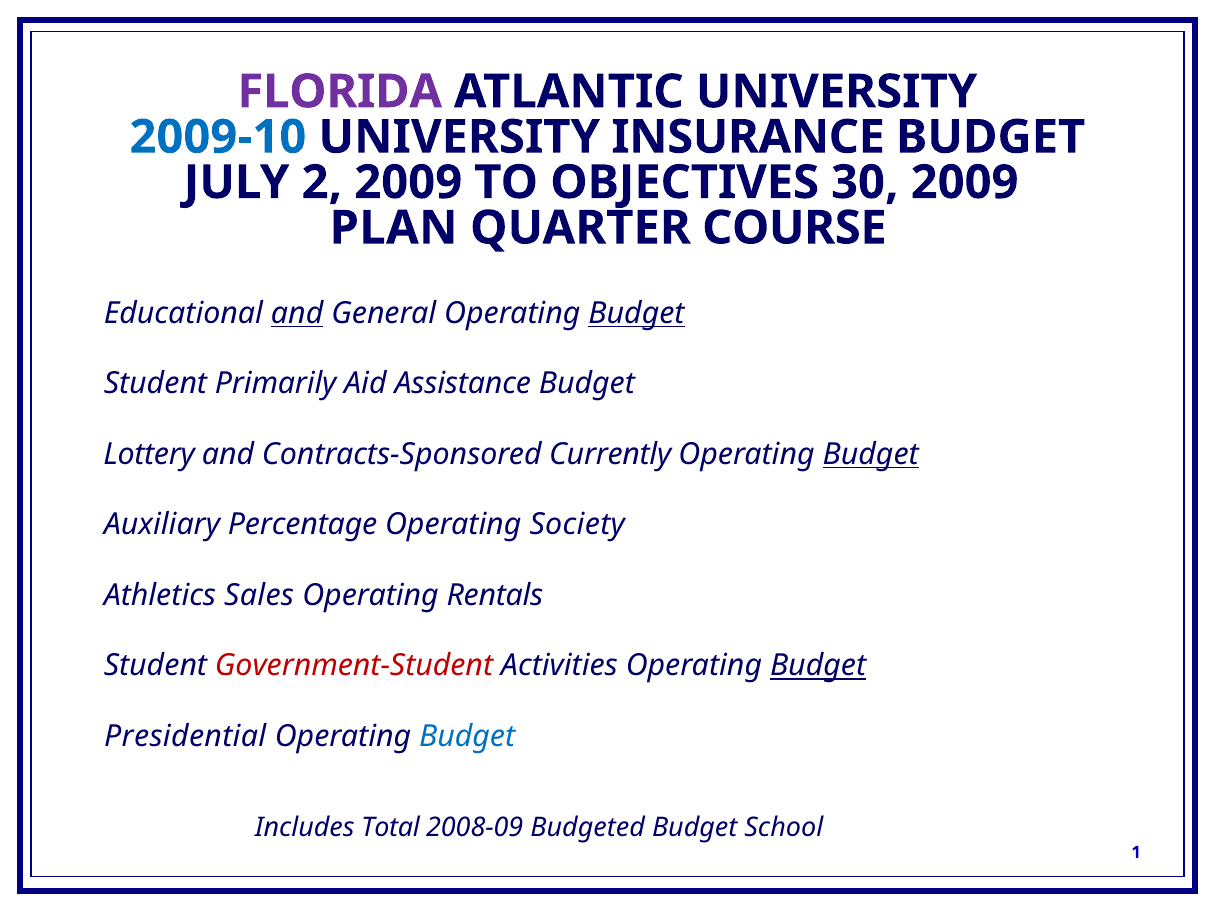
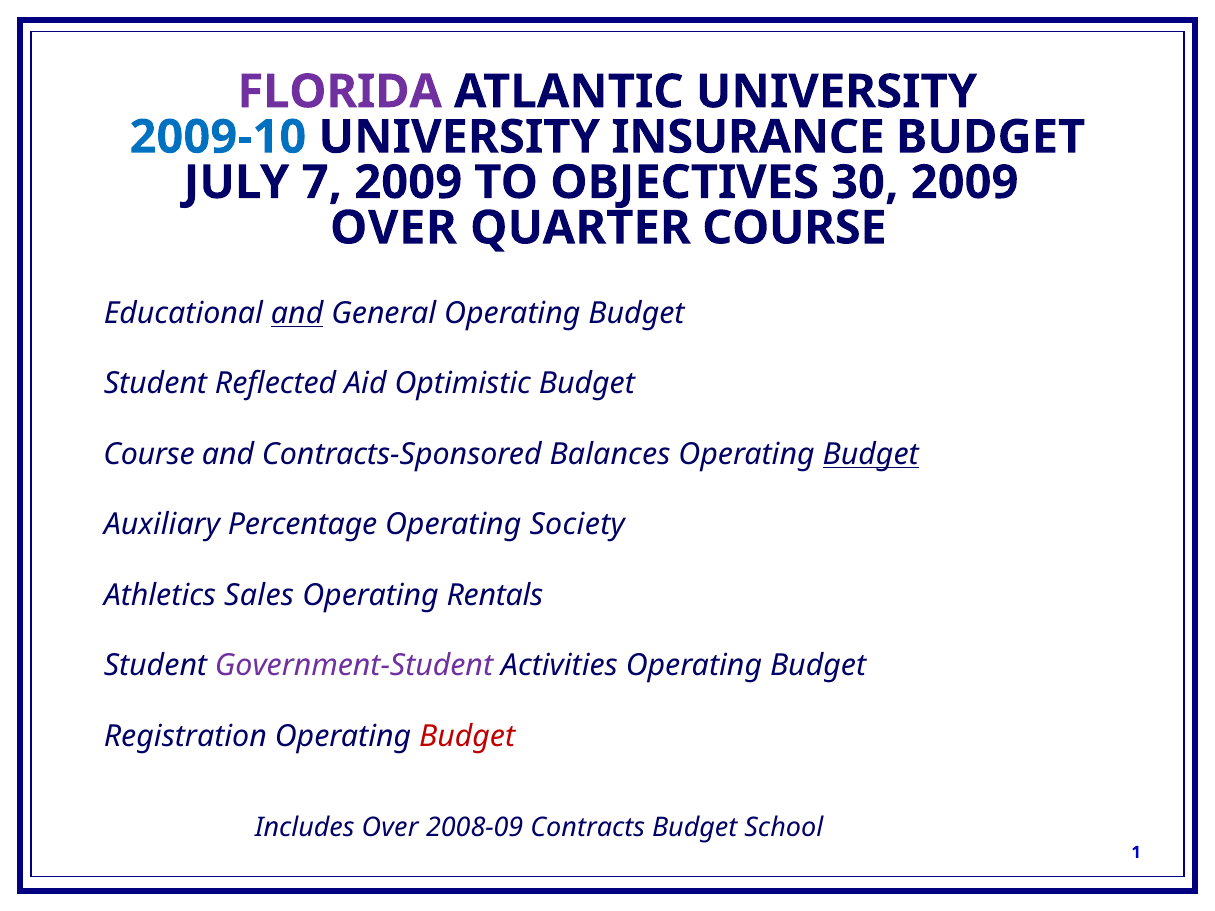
2: 2 -> 7
PLAN at (394, 228): PLAN -> OVER
Budget at (637, 314) underline: present -> none
Primarily: Primarily -> Reflected
Assistance: Assistance -> Optimistic
Lottery at (149, 454): Lottery -> Course
Currently: Currently -> Balances
Government-Student colour: red -> purple
Budget at (818, 666) underline: present -> none
Presidential: Presidential -> Registration
Budget at (467, 736) colour: blue -> red
Includes Total: Total -> Over
Budgeted: Budgeted -> Contracts
